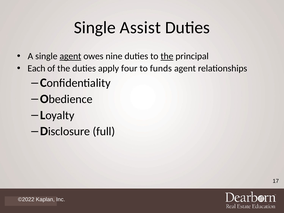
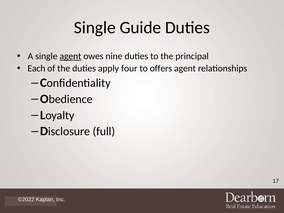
Assist: Assist -> Guide
the at (167, 56) underline: present -> none
funds: funds -> offers
